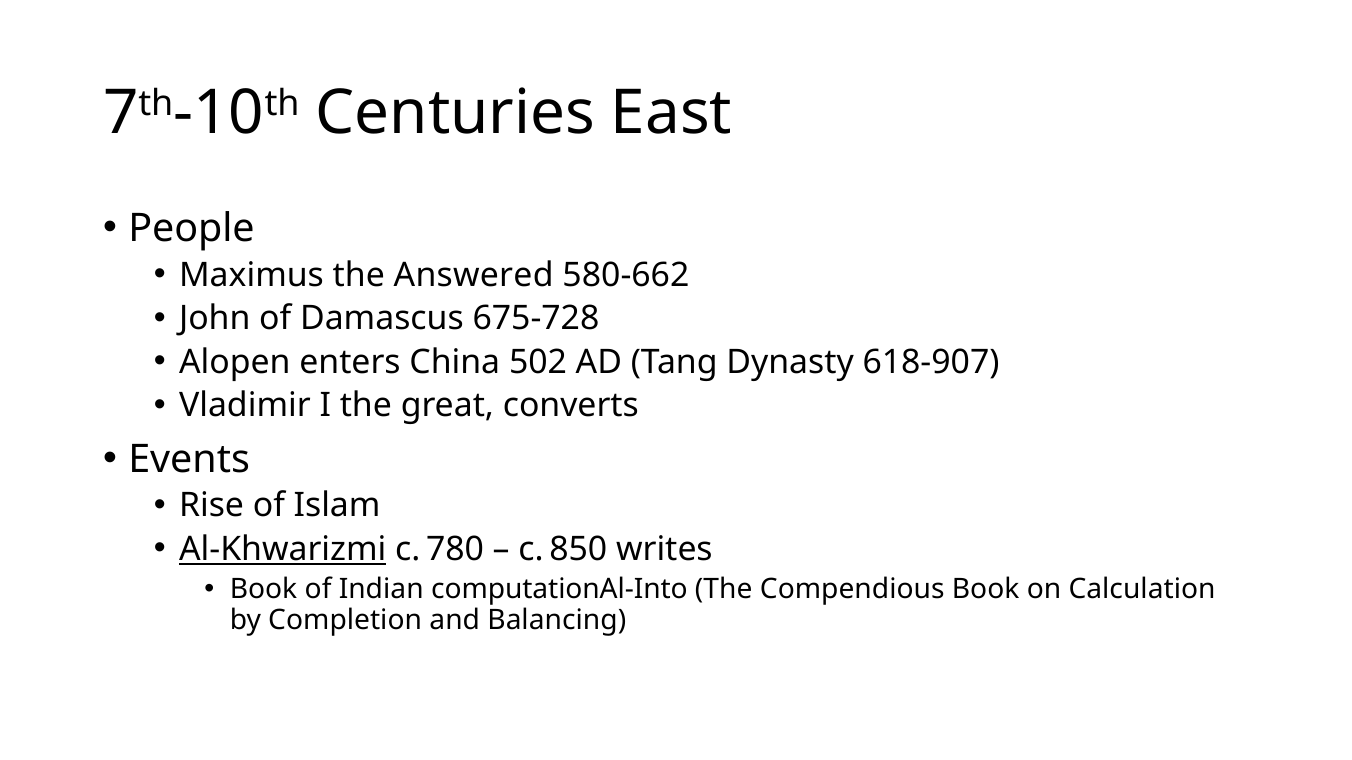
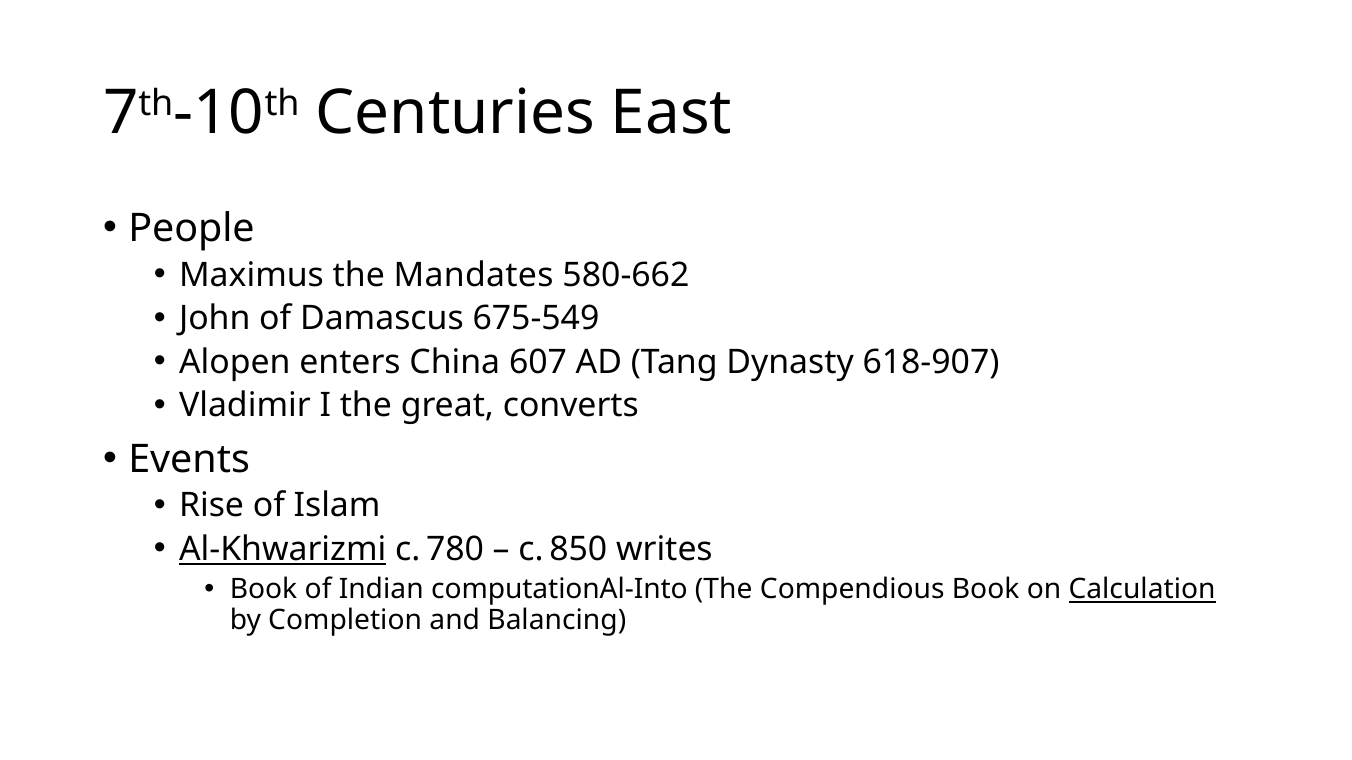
Answered: Answered -> Mandates
675-728: 675-728 -> 675-549
502: 502 -> 607
Calculation underline: none -> present
